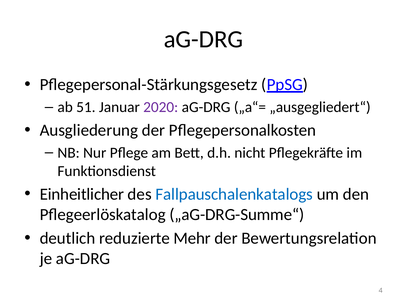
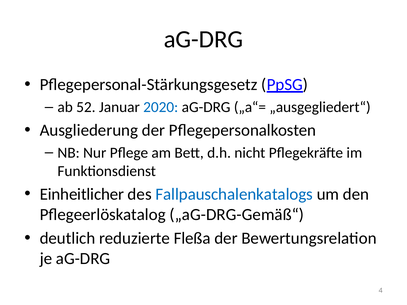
51: 51 -> 52
2020 colour: purple -> blue
„aG-DRG-Summe“: „aG-DRG-Summe“ -> „aG-DRG-Gemäß“
Mehr: Mehr -> Fleßa
